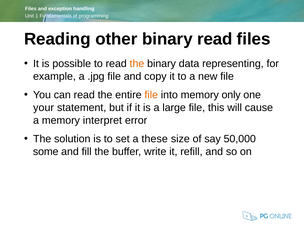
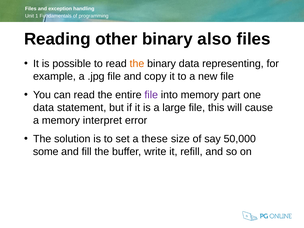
binary read: read -> also
file at (151, 95) colour: orange -> purple
only: only -> part
your at (44, 108): your -> data
